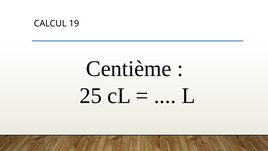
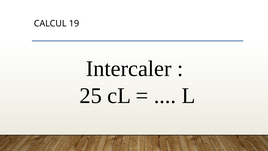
Centième: Centième -> Intercaler
